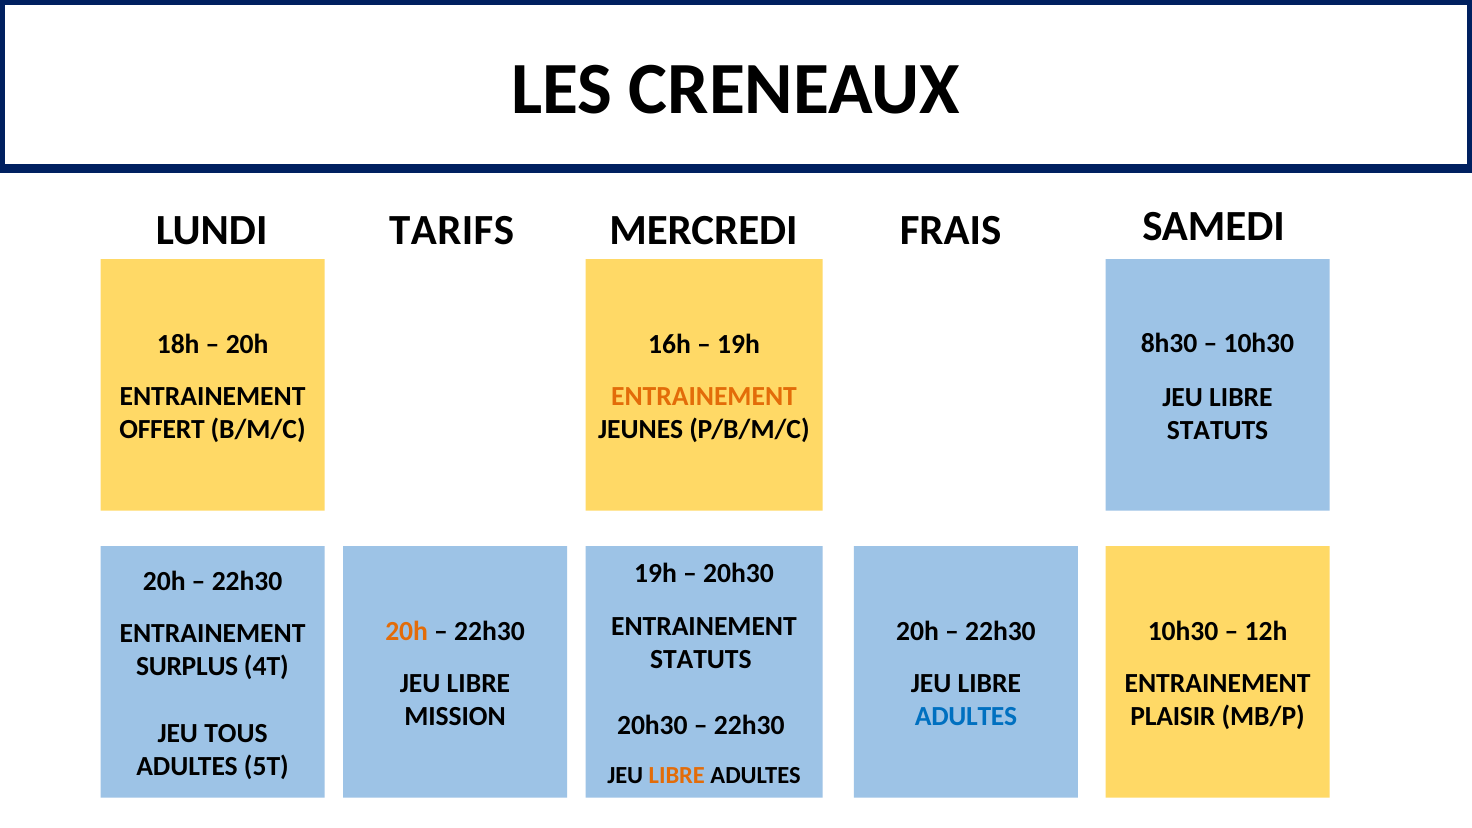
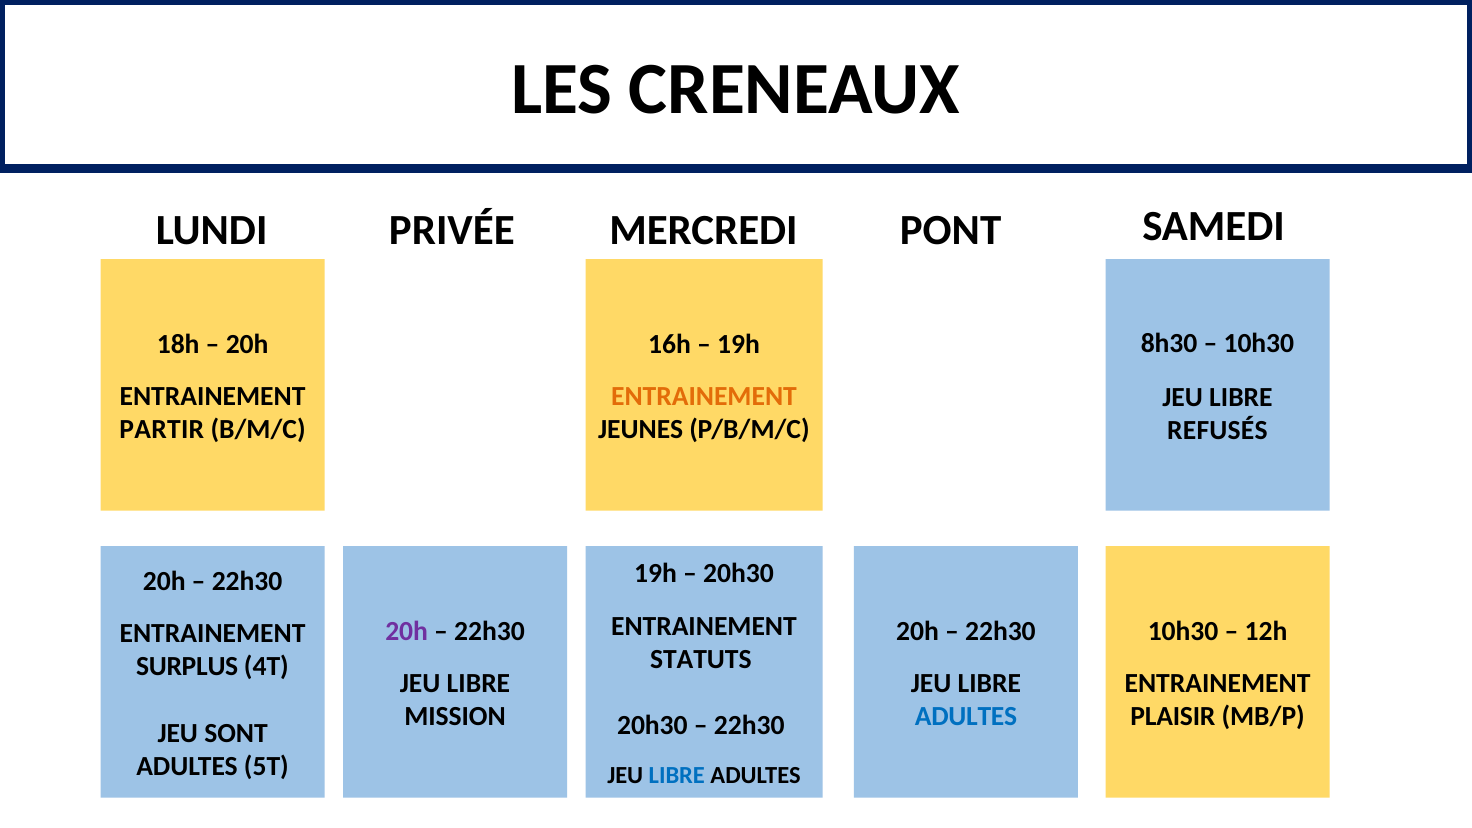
TARIFS: TARIFS -> PRIVÉE
FRAIS: FRAIS -> PONT
OFFERT: OFFERT -> PARTIR
STATUTS at (1218, 430): STATUTS -> REFUSÉS
20h at (407, 631) colour: orange -> purple
TOUS: TOUS -> SONT
LIBRE at (677, 776) colour: orange -> blue
